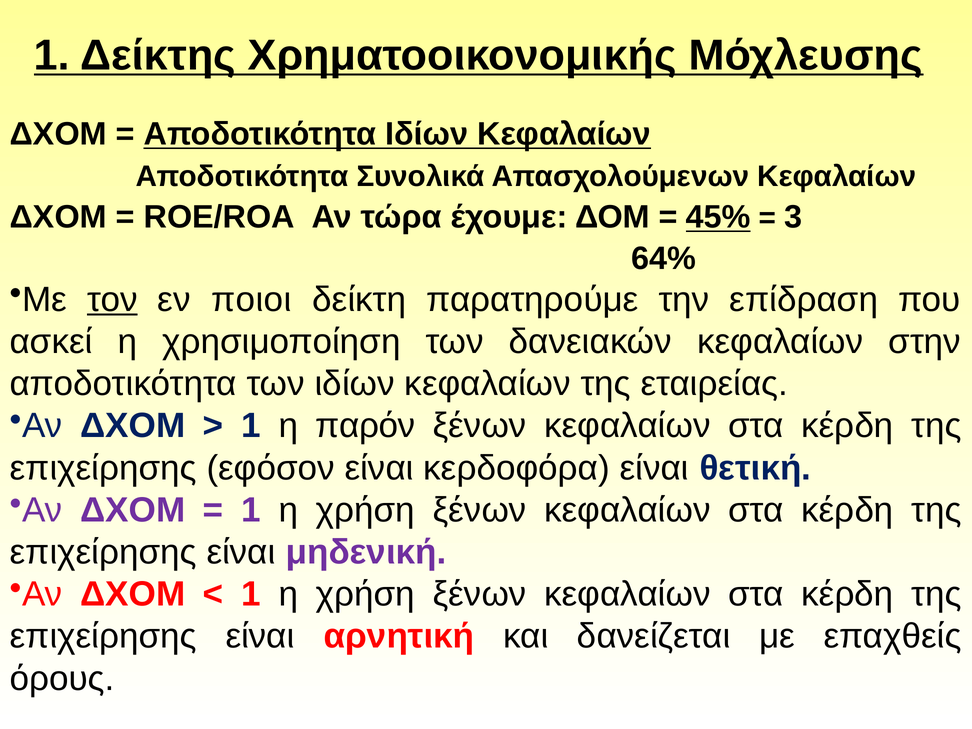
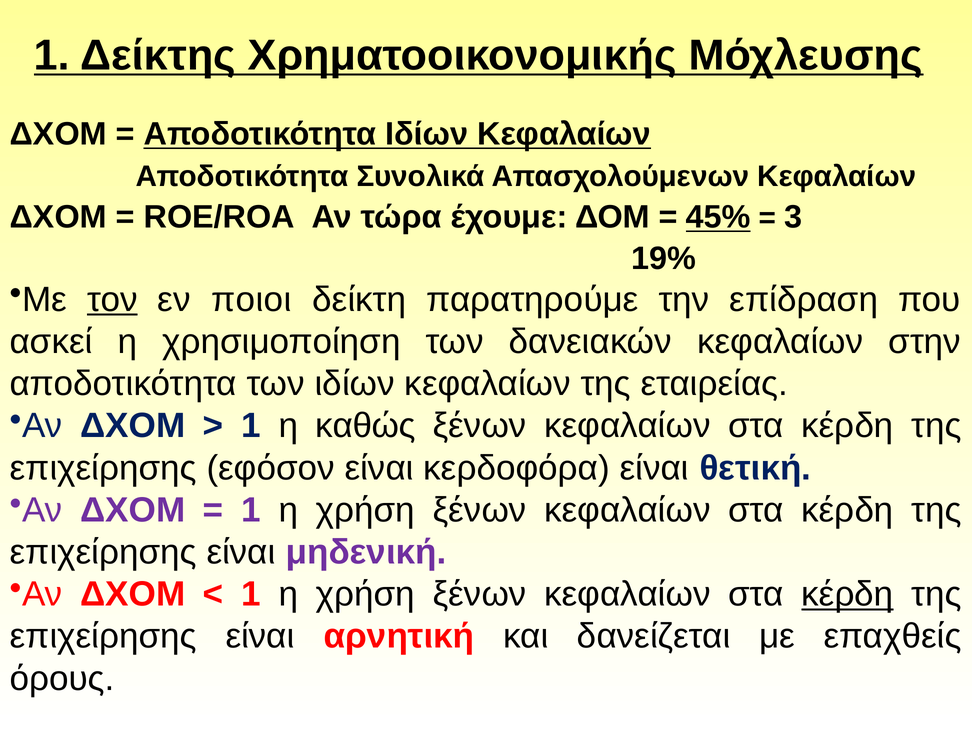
64%: 64% -> 19%
παρόν: παρόν -> καθώς
κέρδη at (847, 594) underline: none -> present
